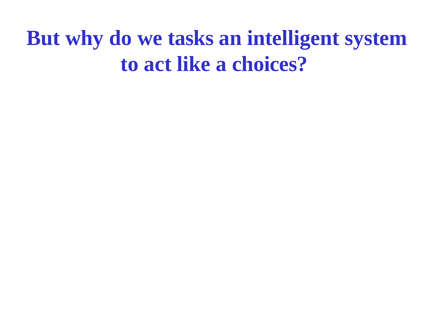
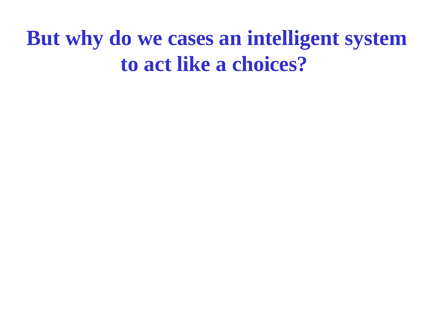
tasks: tasks -> cases
